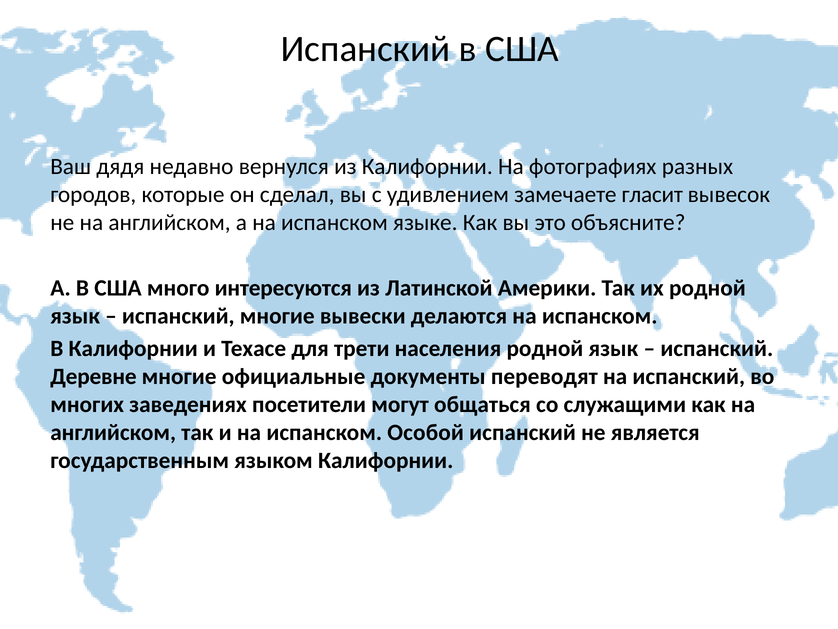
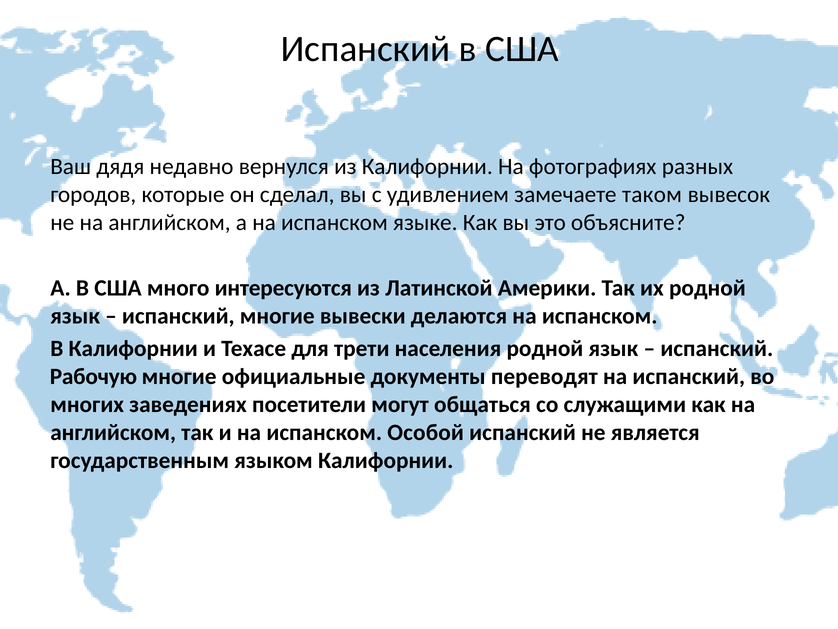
гласит: гласит -> таком
Деревне: Деревне -> Рабочую
